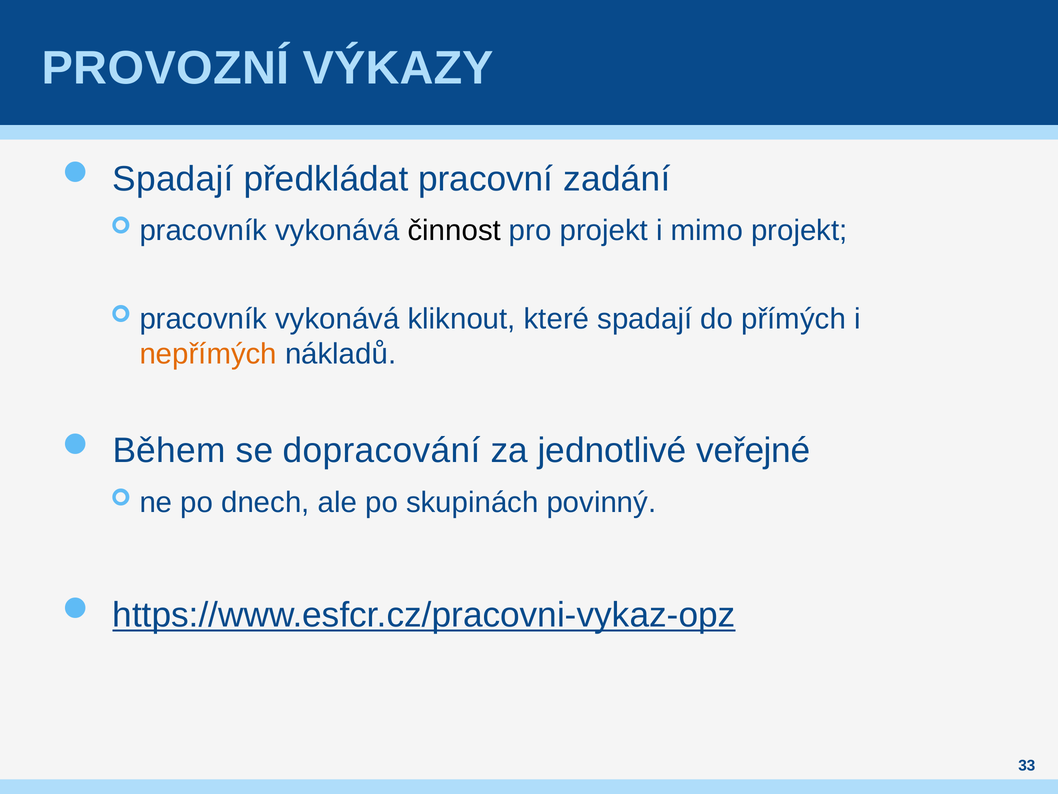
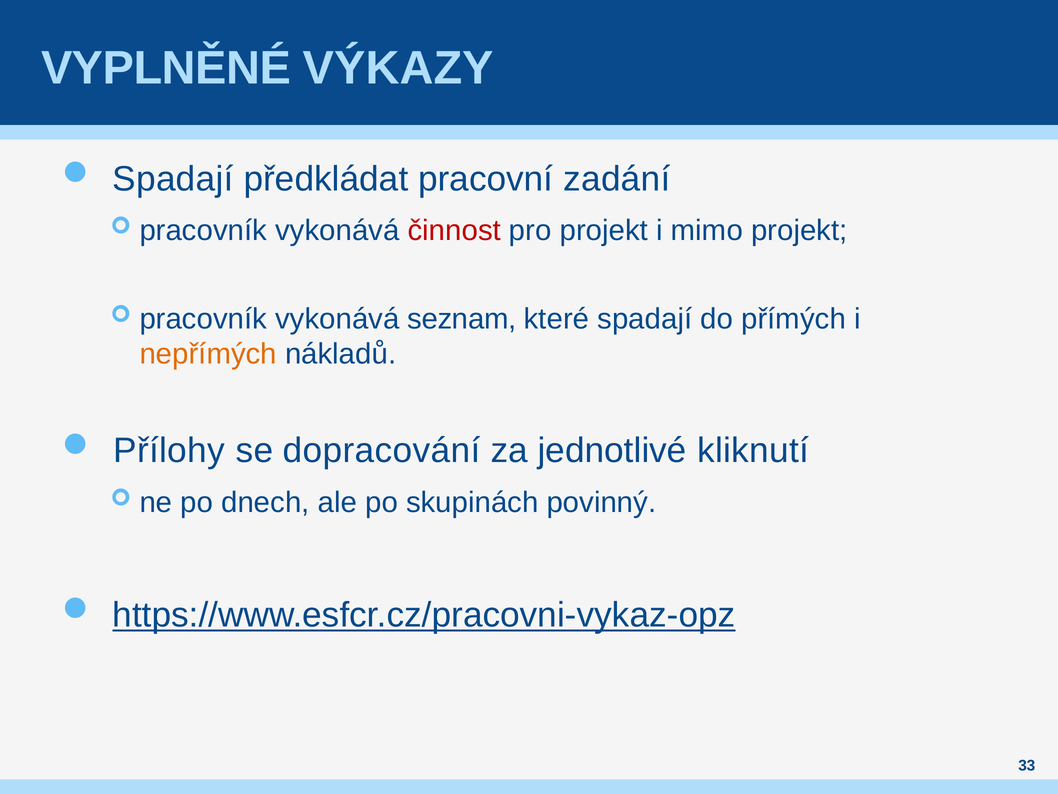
PROVOZNÍ: PROVOZNÍ -> VYPLNĚNÉ
činnost colour: black -> red
kliknout: kliknout -> seznam
Během: Během -> Přílohy
veřejné: veřejné -> kliknutí
